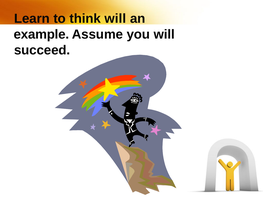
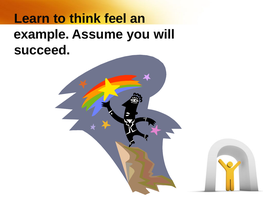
think will: will -> feel
